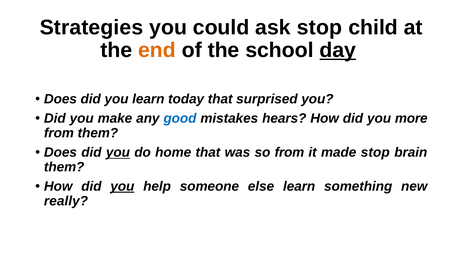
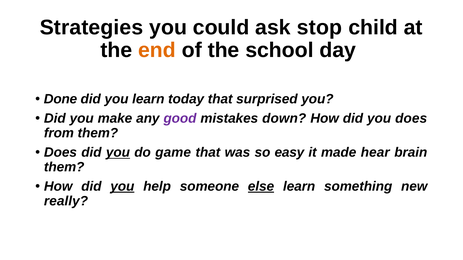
day underline: present -> none
Does at (60, 99): Does -> Done
good colour: blue -> purple
hears: hears -> down
you more: more -> does
home: home -> game
so from: from -> easy
made stop: stop -> hear
else underline: none -> present
